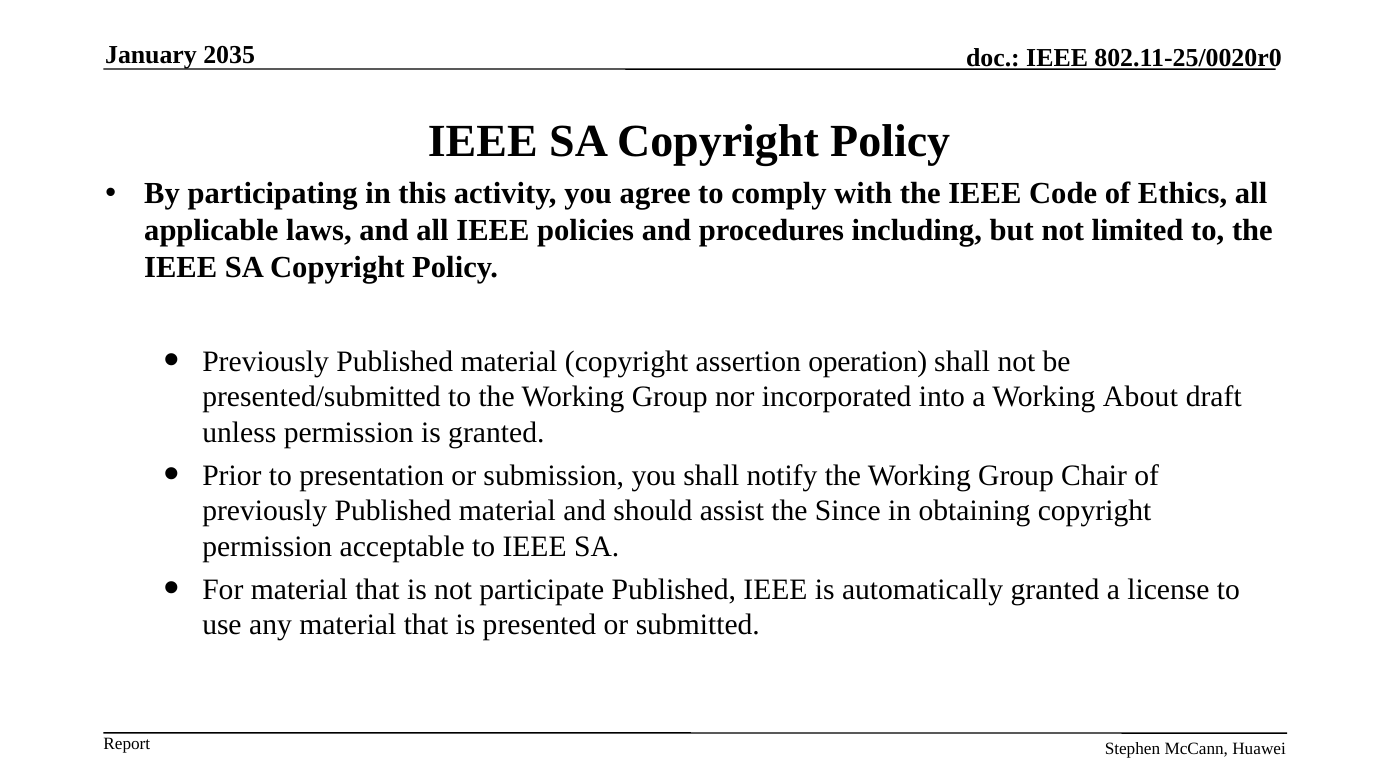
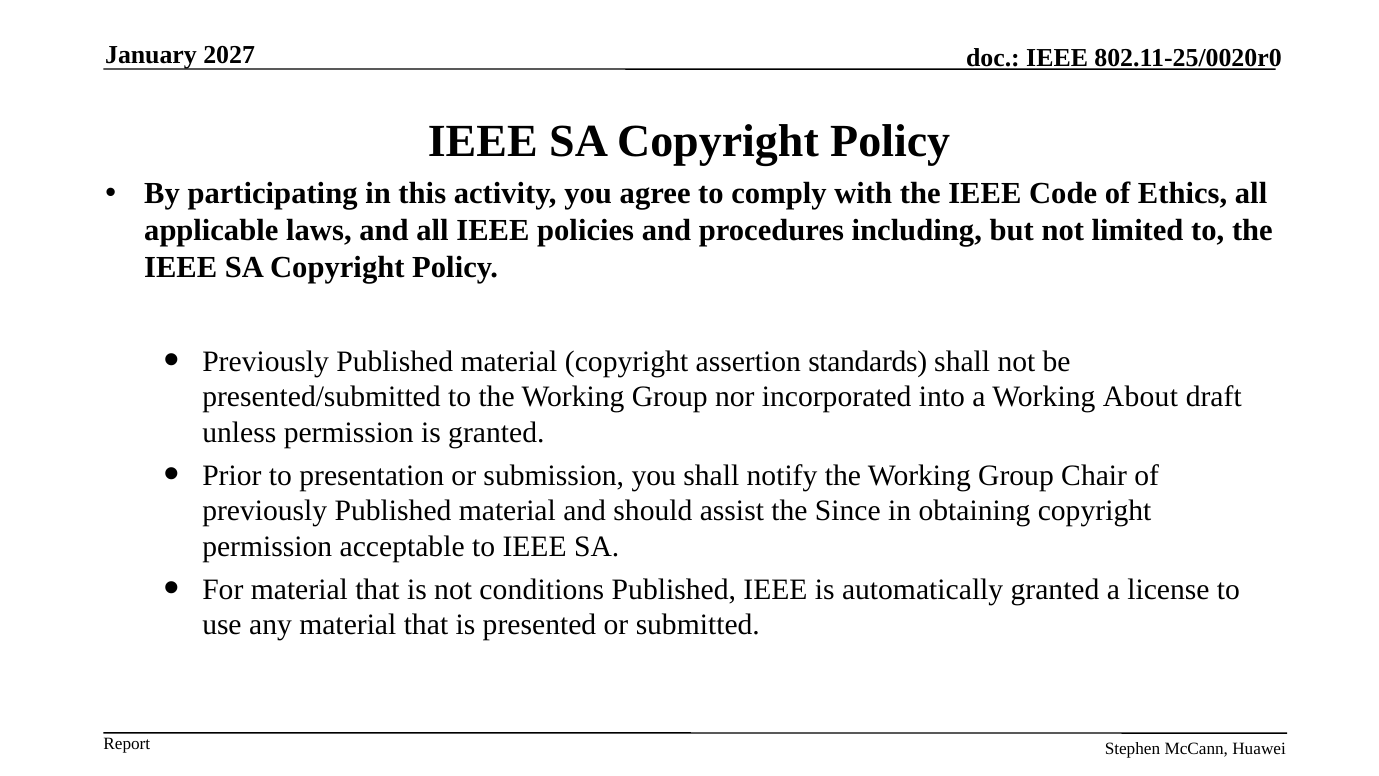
2035: 2035 -> 2027
operation: operation -> standards
participate: participate -> conditions
